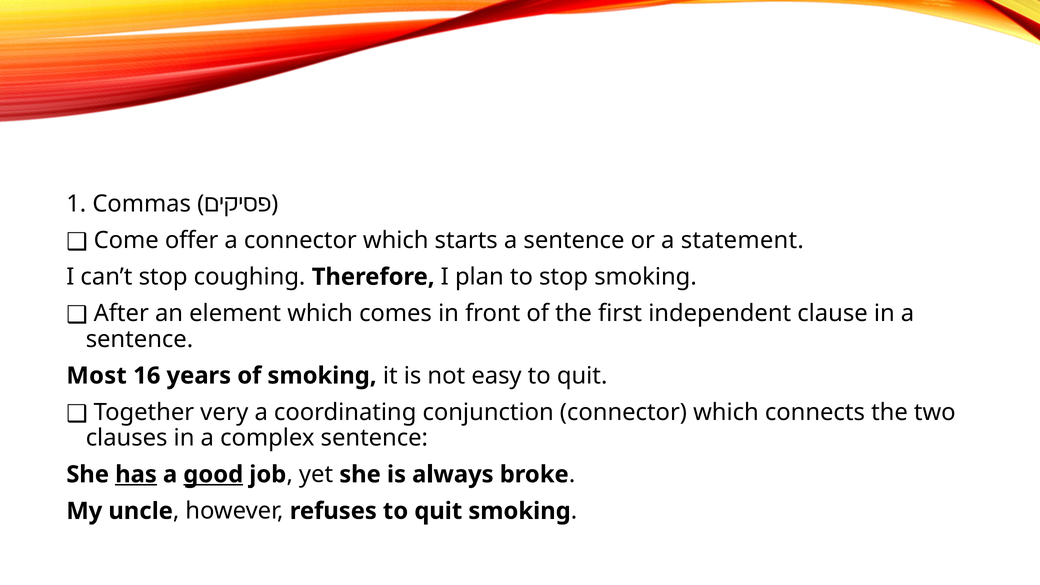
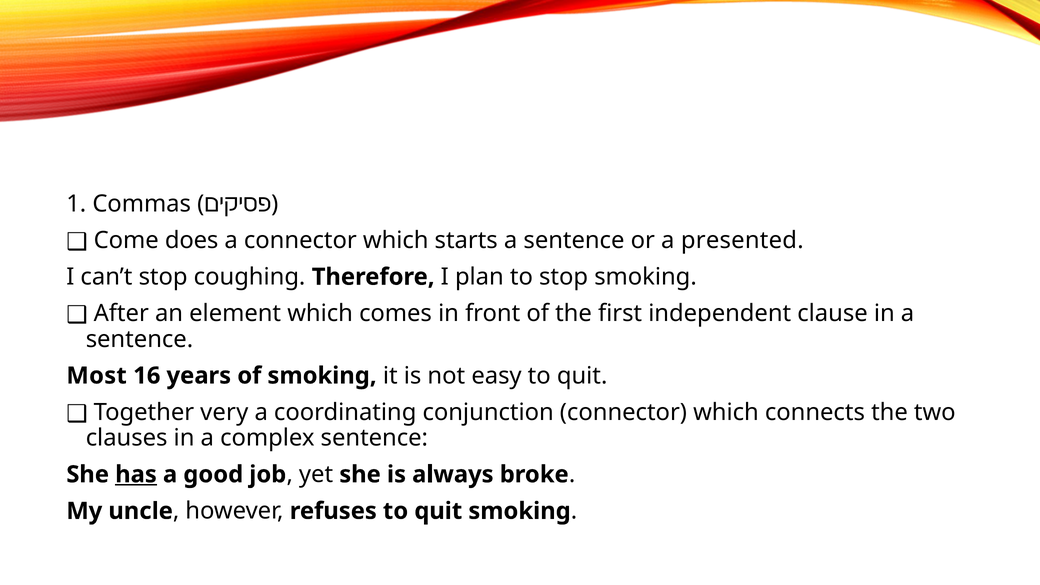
offer: offer -> does
statement: statement -> presented
good underline: present -> none
